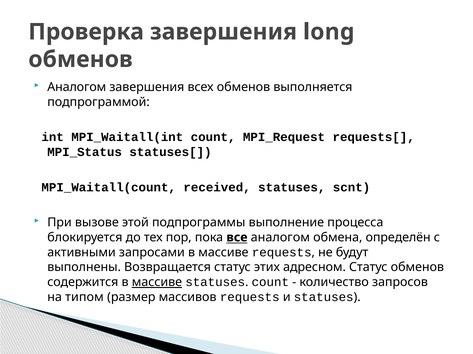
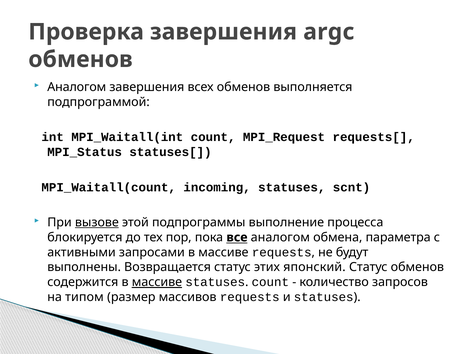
long: long -> argc
received: received -> incoming
вызове underline: none -> present
определён: определён -> параметра
адресном: адресном -> японский
